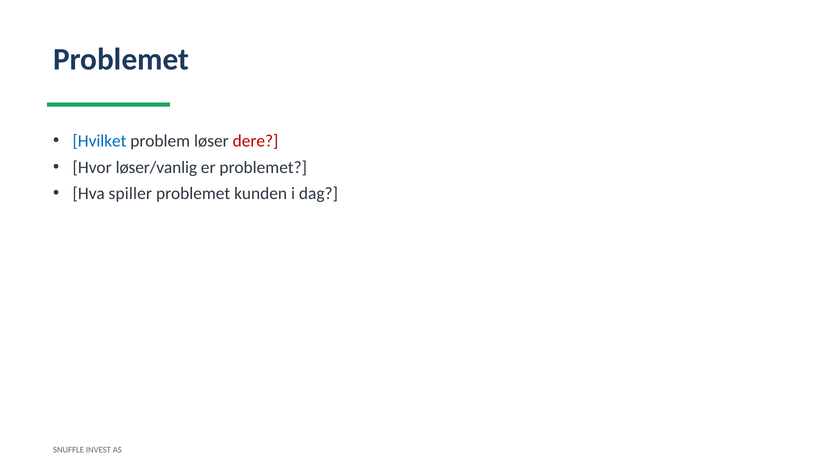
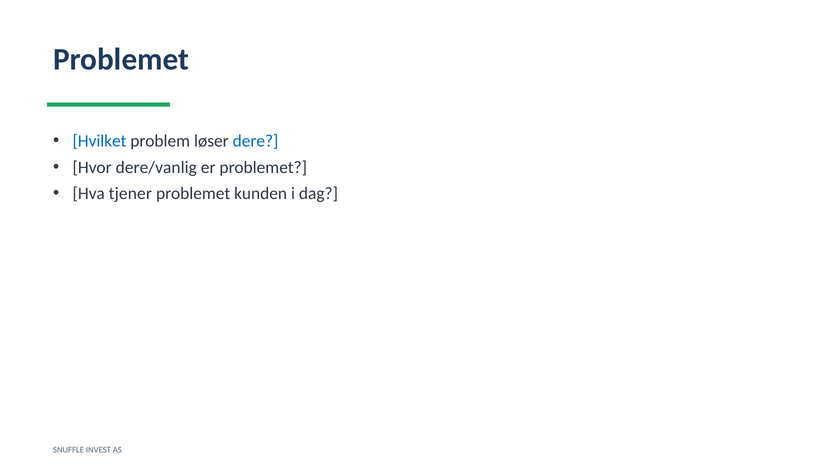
dere colour: red -> blue
løser/vanlig: løser/vanlig -> dere/vanlig
spiller: spiller -> tjener
